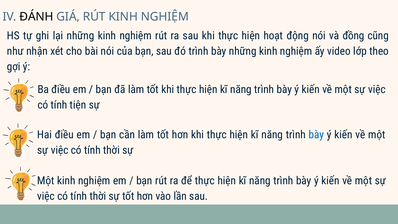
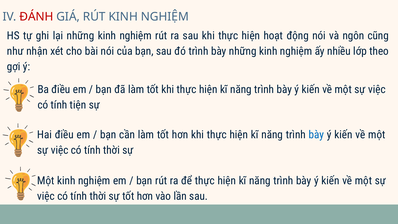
ĐÁNH colour: black -> red
đồng: đồng -> ngôn
video: video -> nhiều
